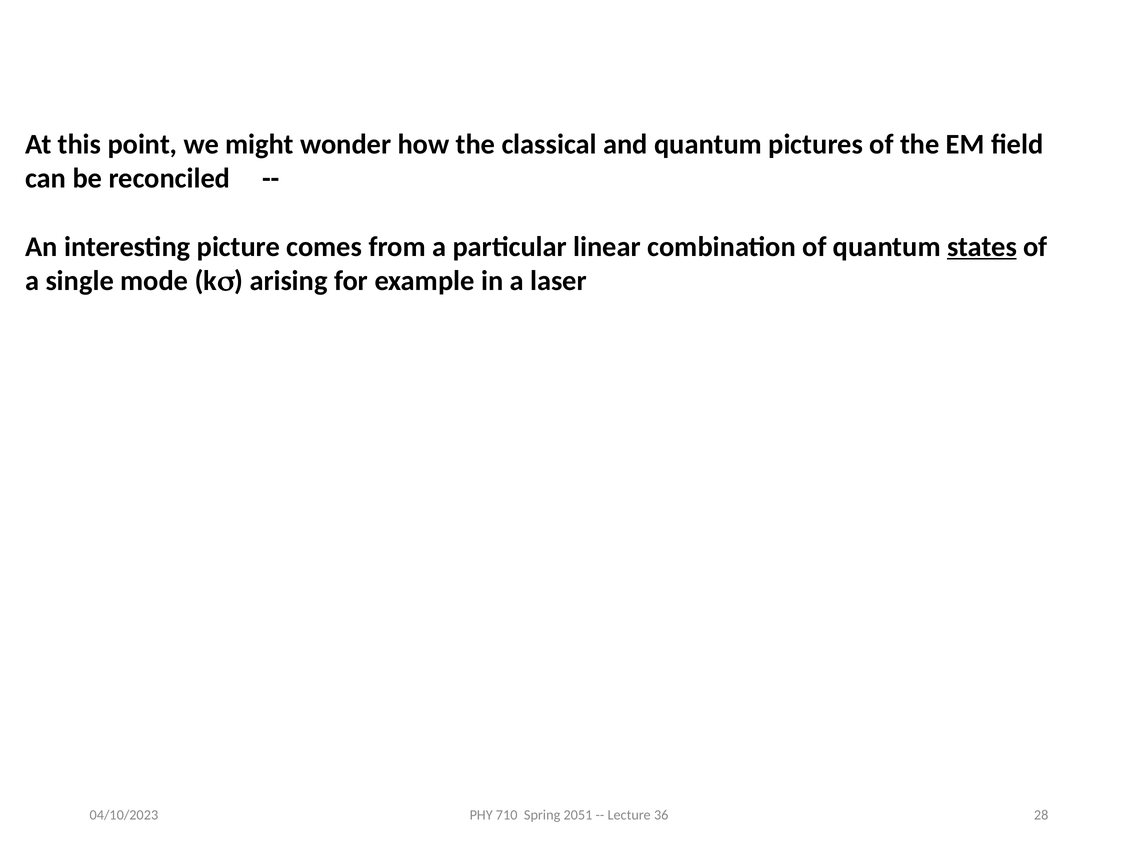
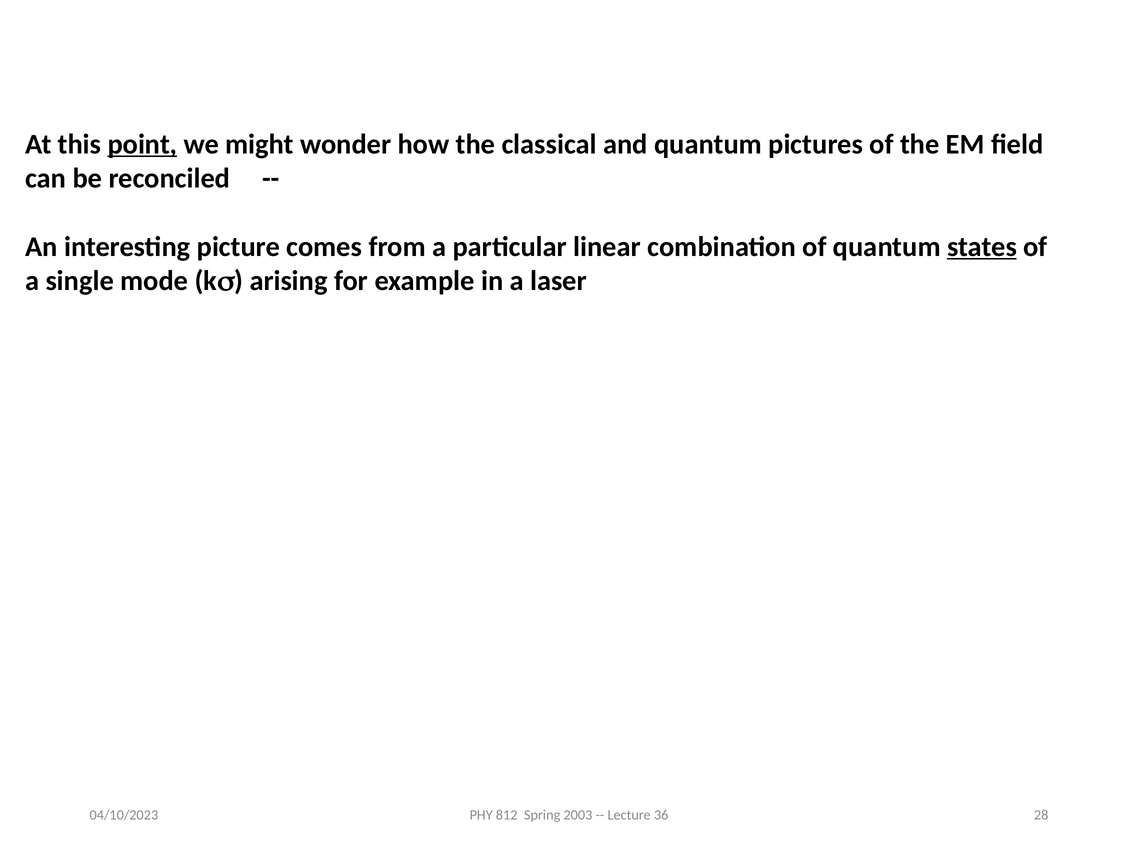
point underline: none -> present
710: 710 -> 812
2051: 2051 -> 2003
